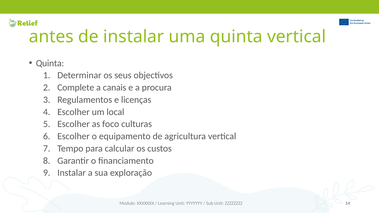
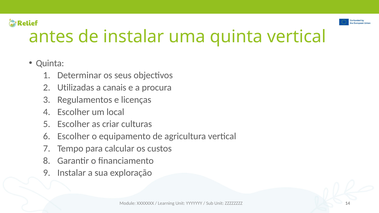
Complete: Complete -> Utilizadas
foco: foco -> criar
